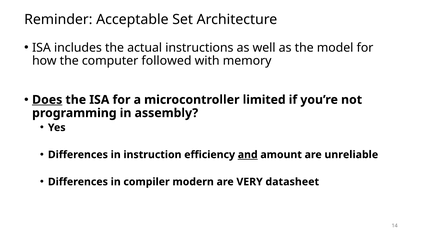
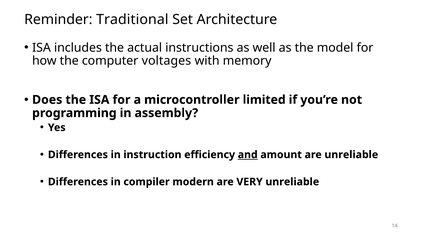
Acceptable: Acceptable -> Traditional
followed: followed -> voltages
Does underline: present -> none
VERY datasheet: datasheet -> unreliable
